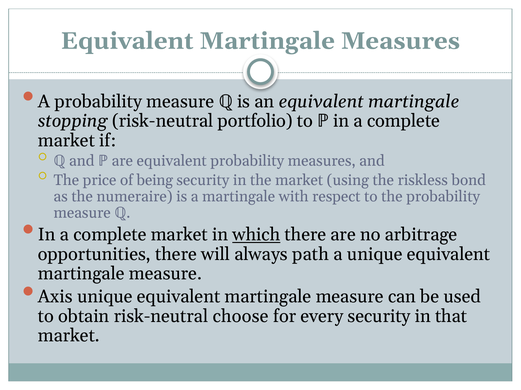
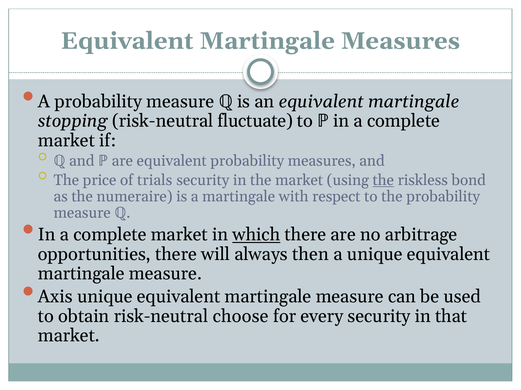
portfolio: portfolio -> fluctuate
being: being -> trials
the at (383, 180) underline: none -> present
path: path -> then
